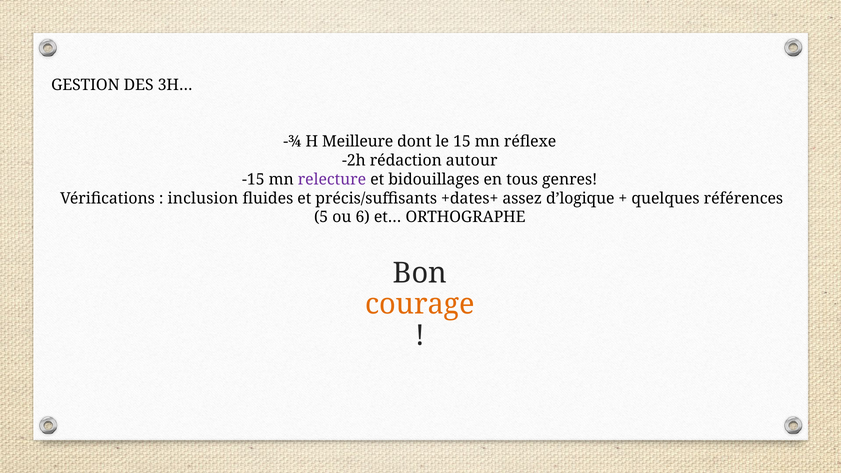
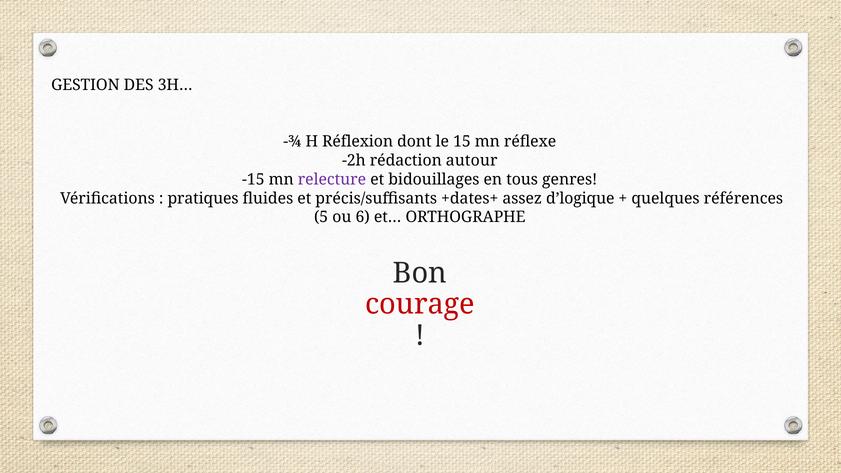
Meilleure: Meilleure -> Réflexion
inclusion: inclusion -> pratiques
courage colour: orange -> red
